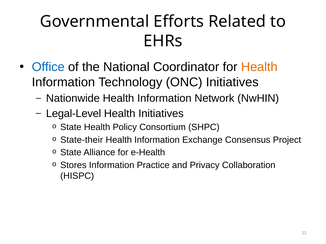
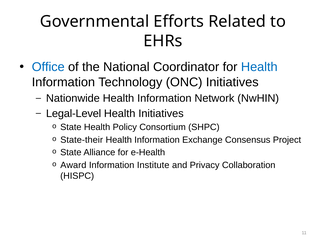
Health at (259, 67) colour: orange -> blue
Stores: Stores -> Award
Practice: Practice -> Institute
